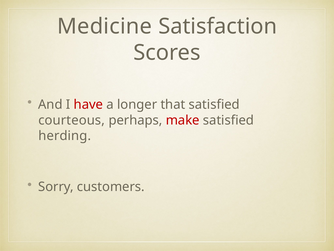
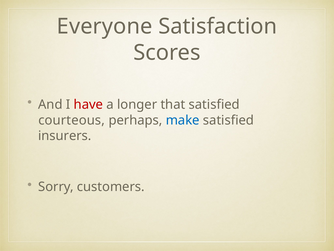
Medicine: Medicine -> Everyone
make colour: red -> blue
herding: herding -> insurers
